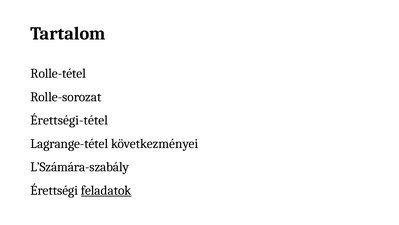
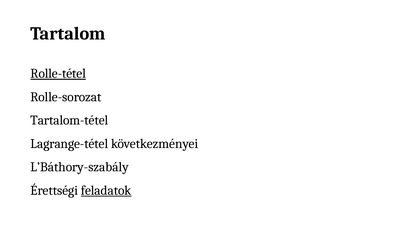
Rolle-tétel underline: none -> present
Érettségi-tétel: Érettségi-tétel -> Tartalom-tétel
L’Számára-szabály: L’Számára-szabály -> L’Báthory-szabály
